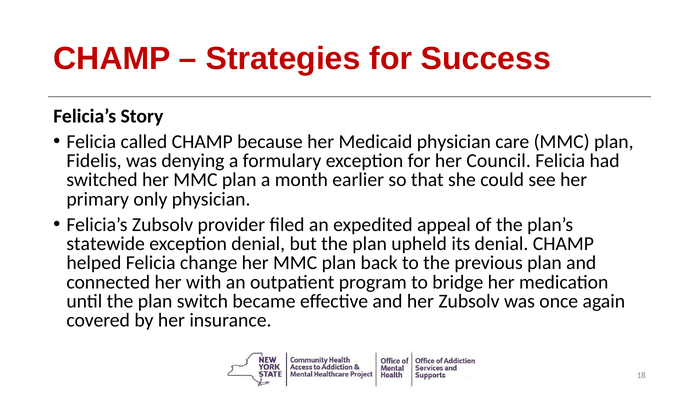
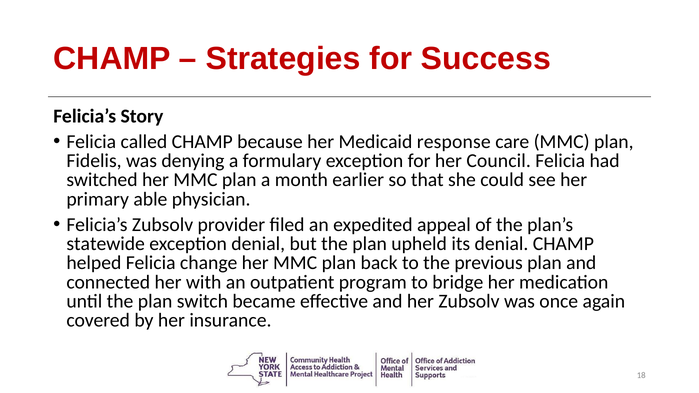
Medicaid physician: physician -> response
only: only -> able
